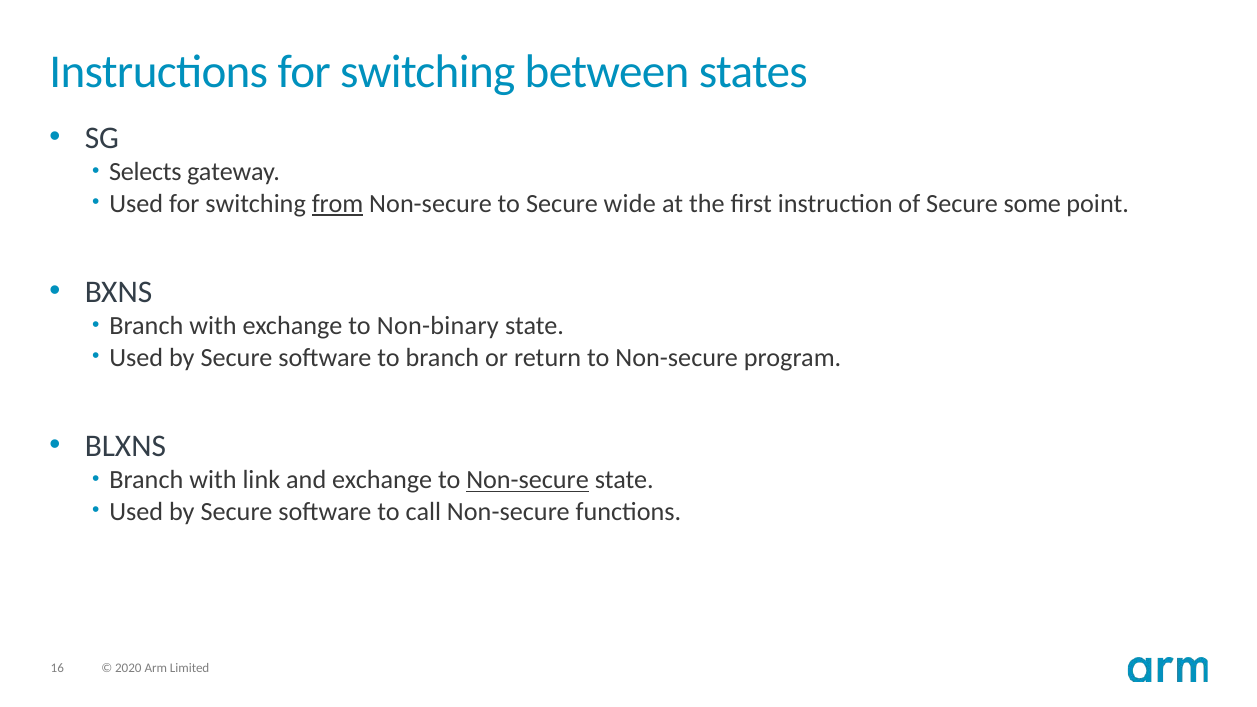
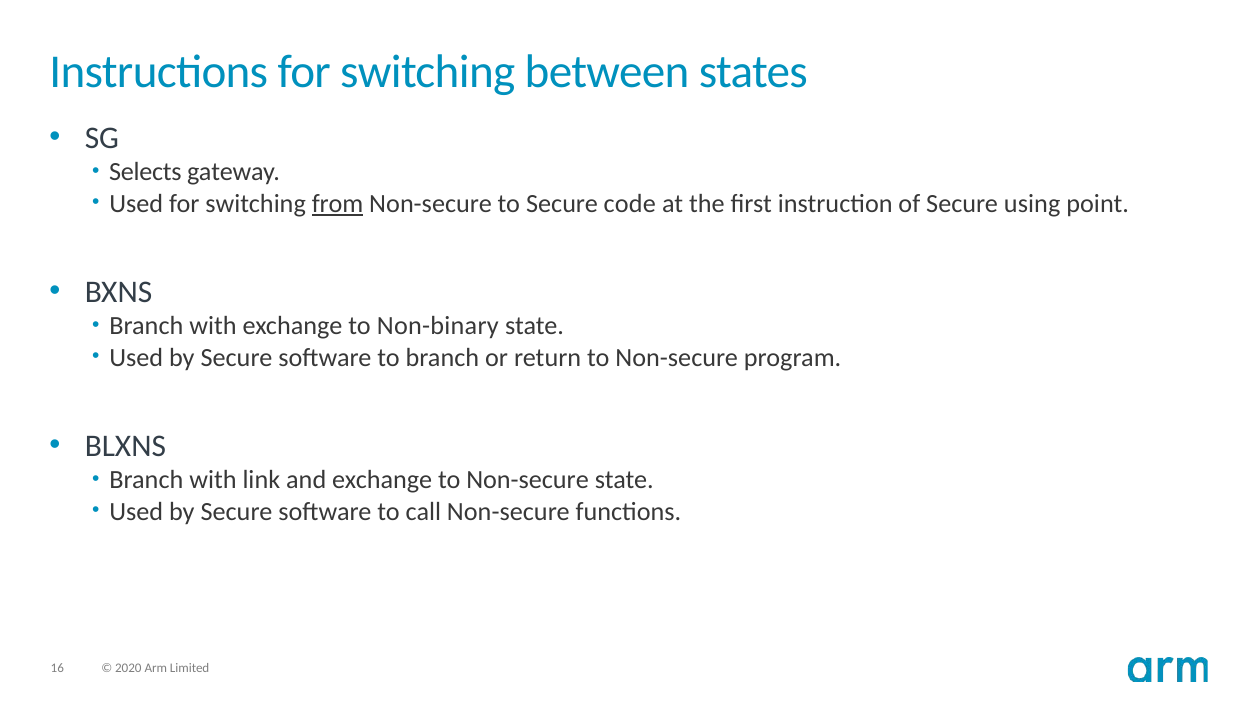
wide: wide -> code
some: some -> using
Non-secure at (528, 480) underline: present -> none
